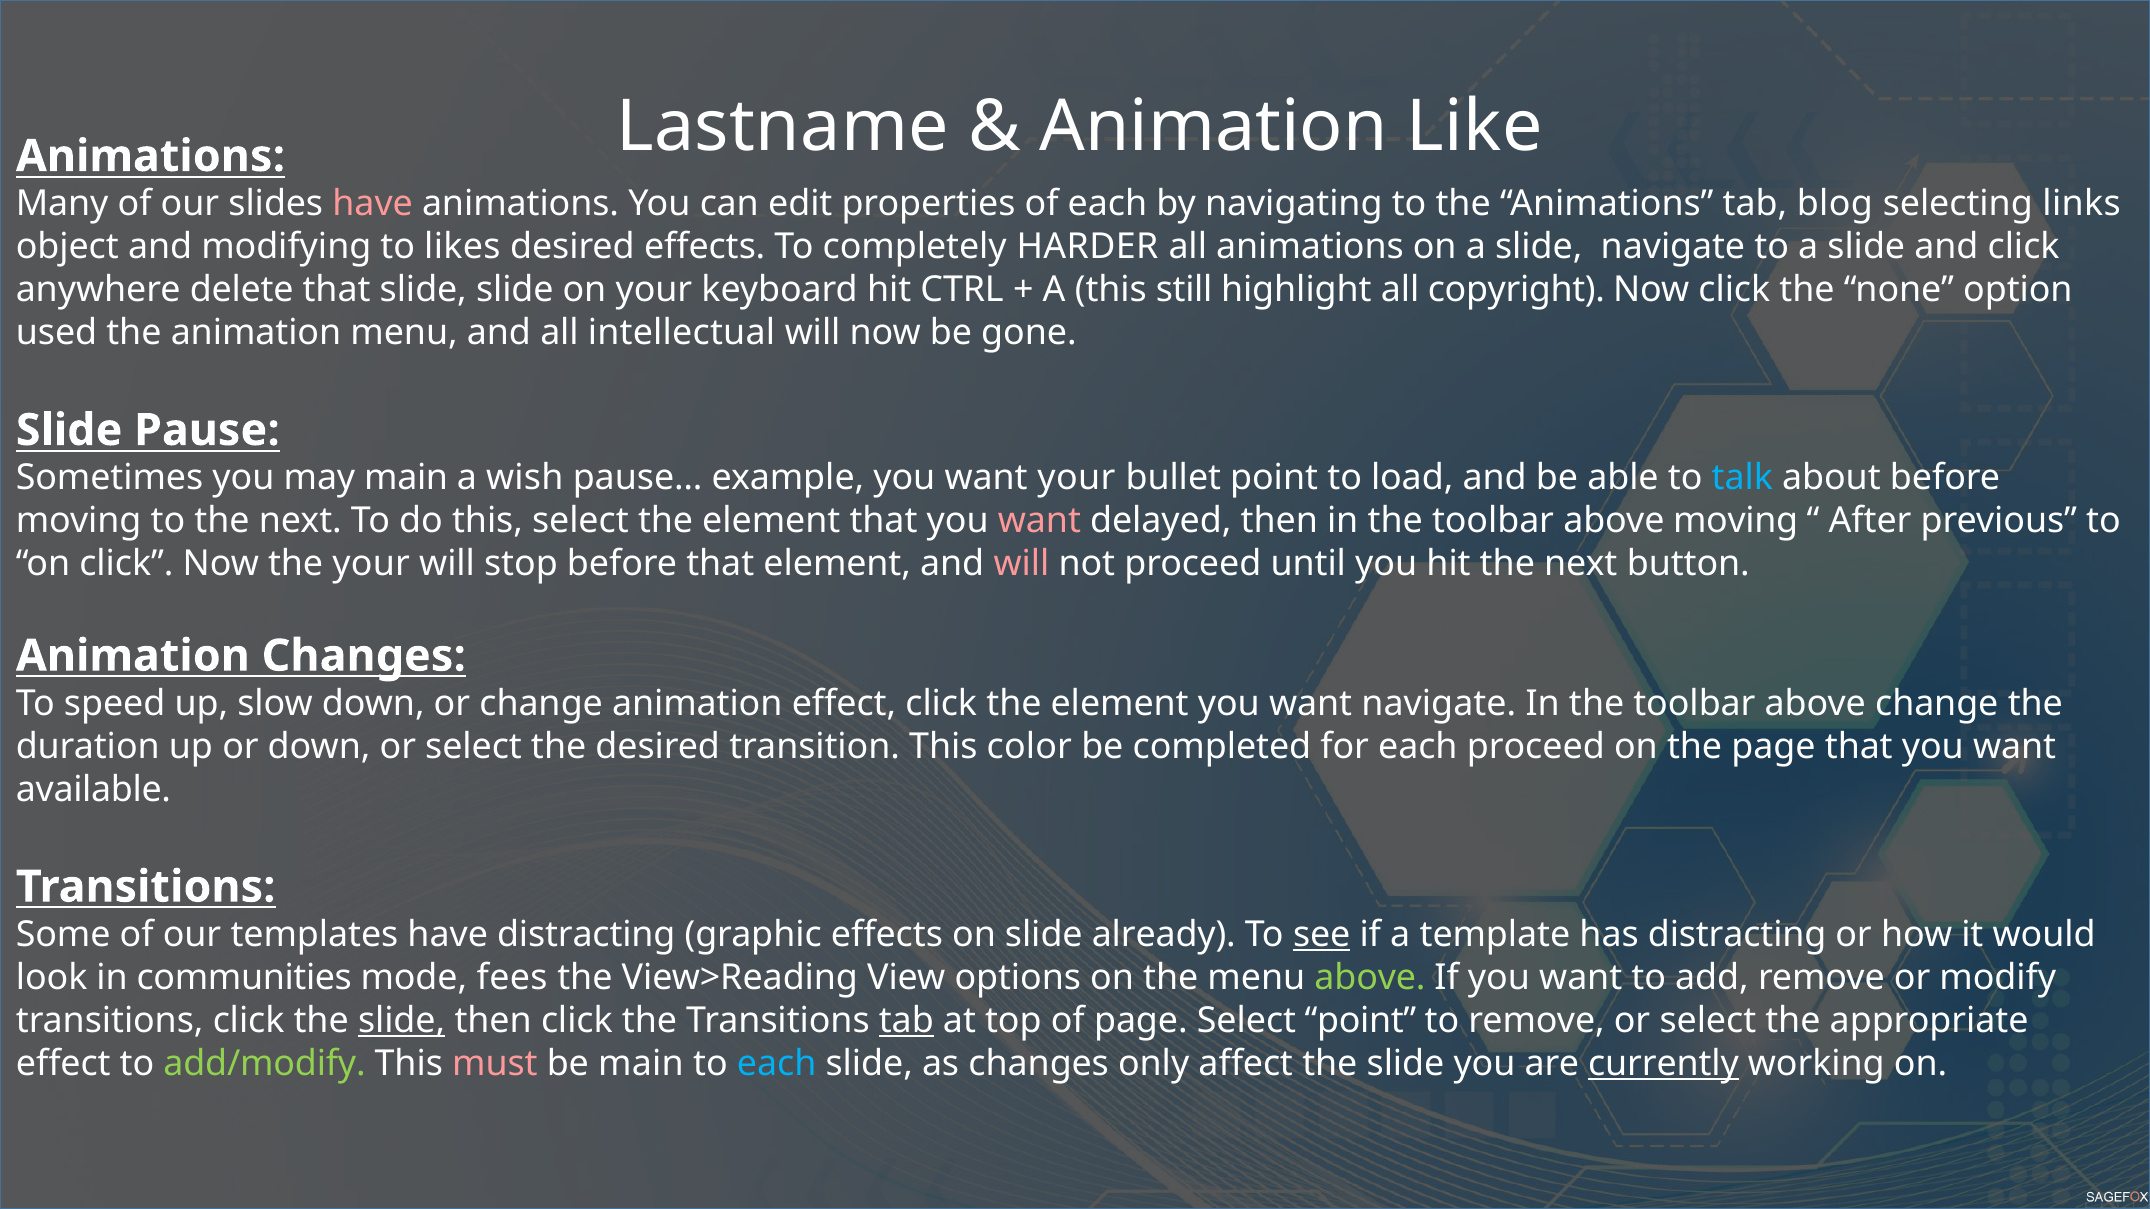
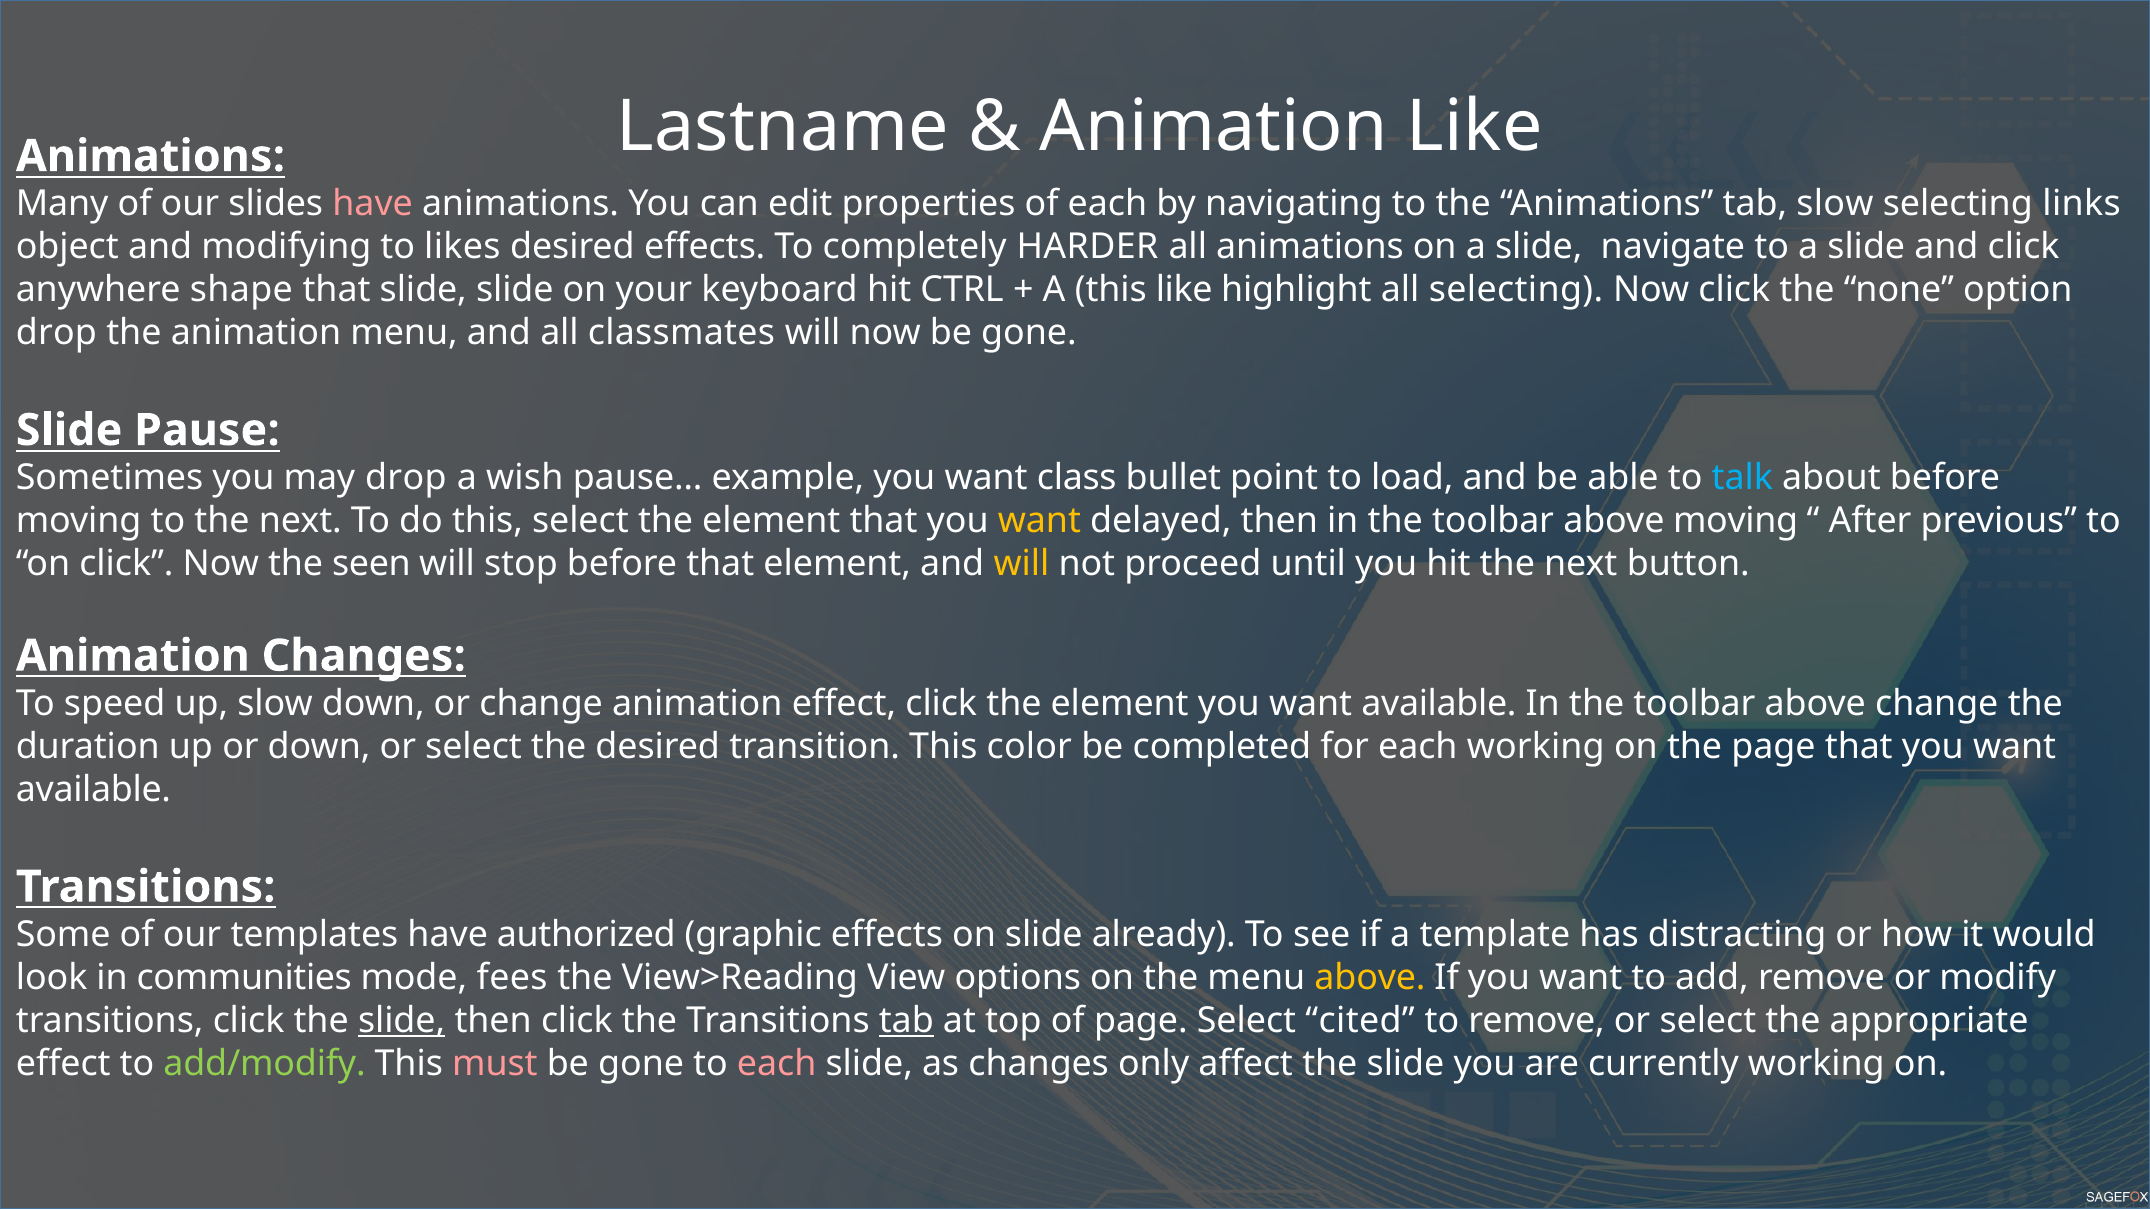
tab blog: blog -> slow
delete: delete -> shape
this still: still -> like
all copyright: copyright -> selecting
used at (57, 333): used -> drop
intellectual: intellectual -> classmates
may main: main -> drop
want your: your -> class
want at (1039, 521) colour: pink -> yellow
the your: your -> seen
will at (1021, 564) colour: pink -> yellow
element you want navigate: navigate -> available
each proceed: proceed -> working
have distracting: distracting -> authorized
see underline: present -> none
above at (1370, 978) colour: light green -> yellow
Select point: point -> cited
main at (641, 1064): main -> gone
each at (777, 1064) colour: light blue -> pink
currently underline: present -> none
